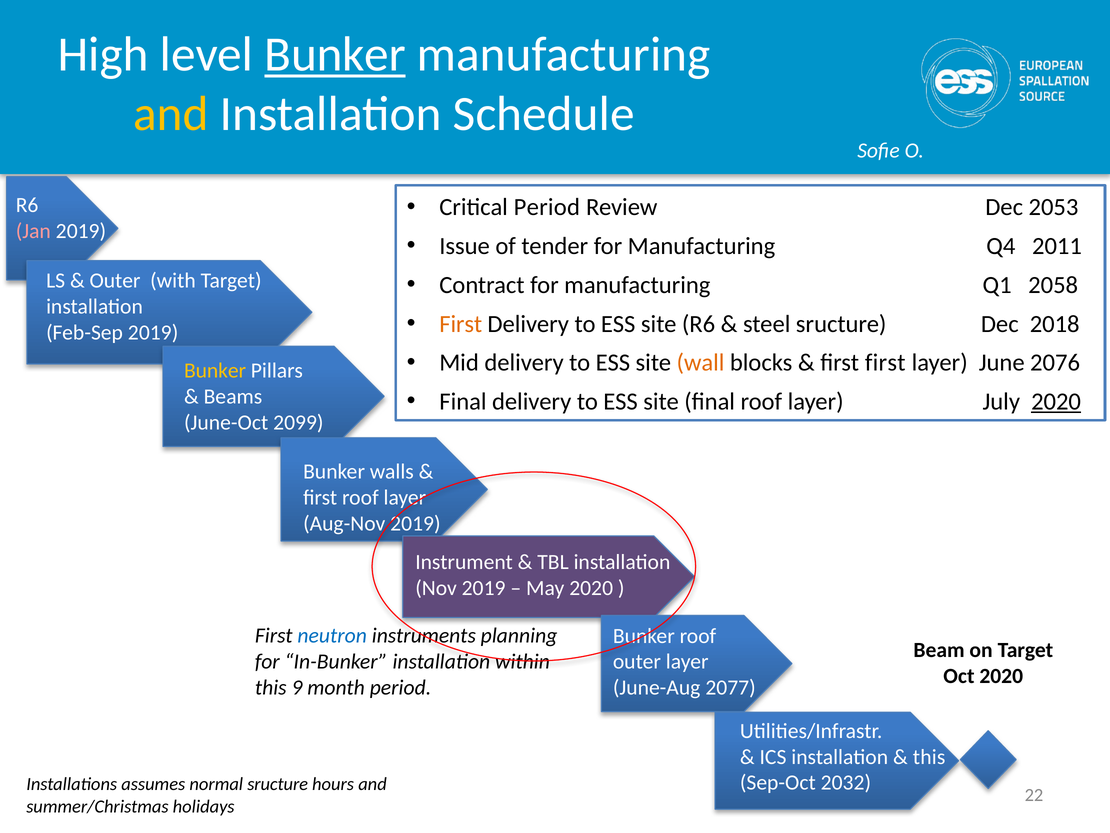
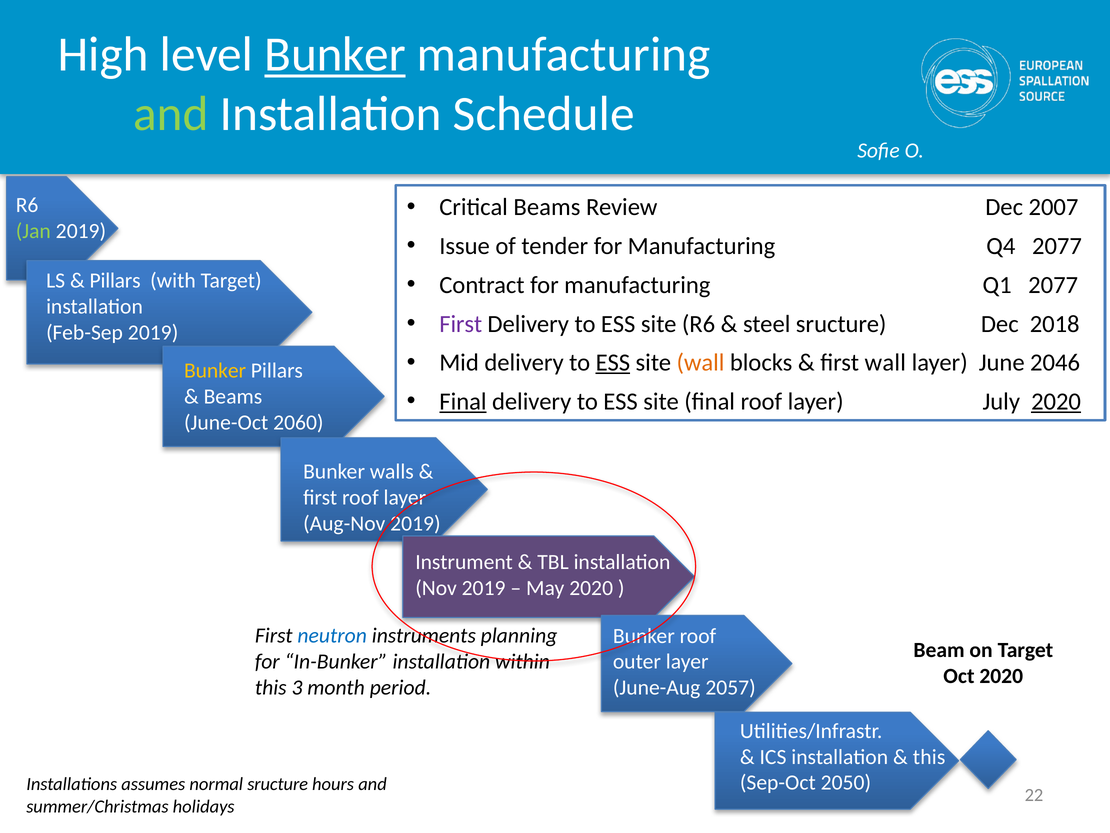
and at (171, 114) colour: yellow -> light green
Critical Period: Period -> Beams
2053: 2053 -> 2007
Jan colour: pink -> light green
Q4 2011: 2011 -> 2077
Outer at (115, 280): Outer -> Pillars
Q1 2058: 2058 -> 2077
First at (461, 324) colour: orange -> purple
ESS at (613, 363) underline: none -> present
first first: first -> wall
2076: 2076 -> 2046
Final at (463, 401) underline: none -> present
2099: 2099 -> 2060
9: 9 -> 3
2077: 2077 -> 2057
2032: 2032 -> 2050
